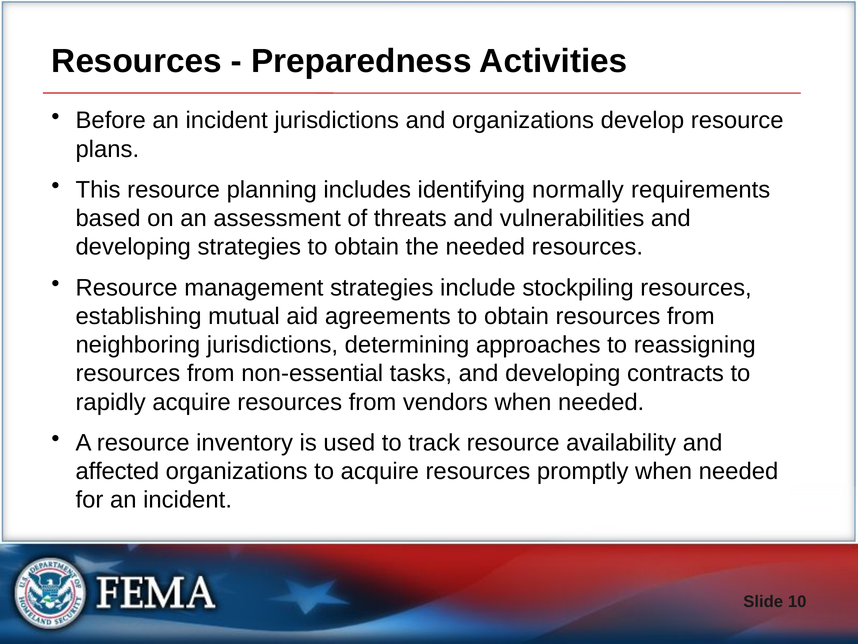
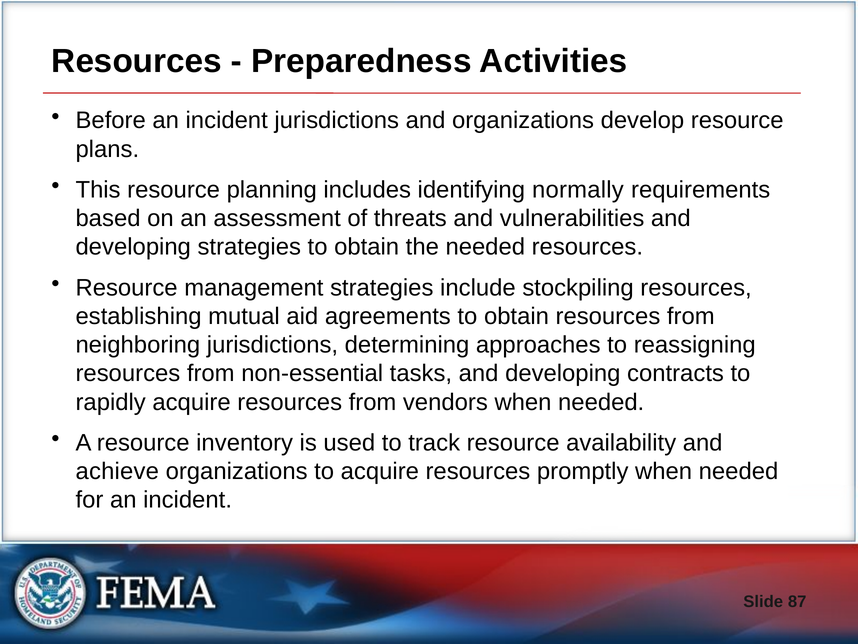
affected: affected -> achieve
10: 10 -> 87
